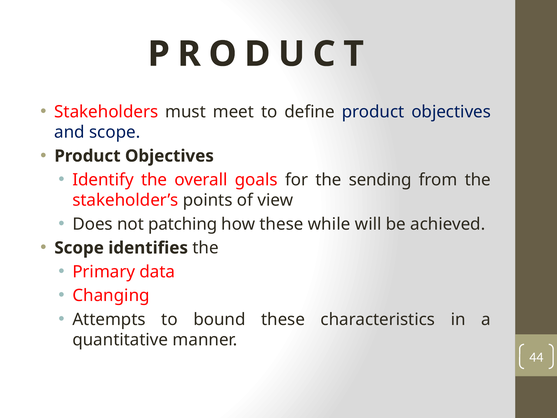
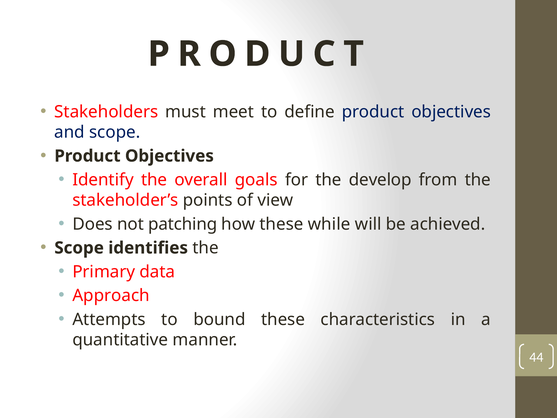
sending: sending -> develop
Changing: Changing -> Approach
